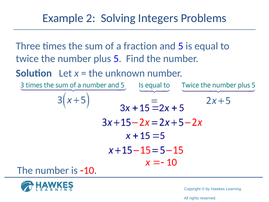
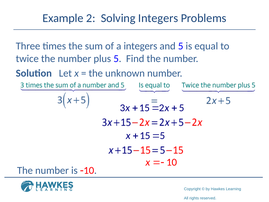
a fraction: fraction -> integers
